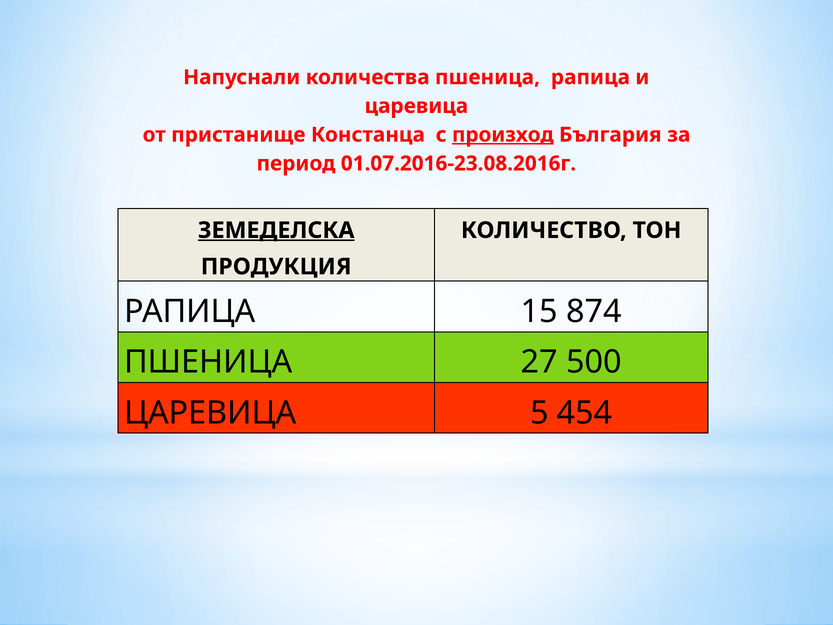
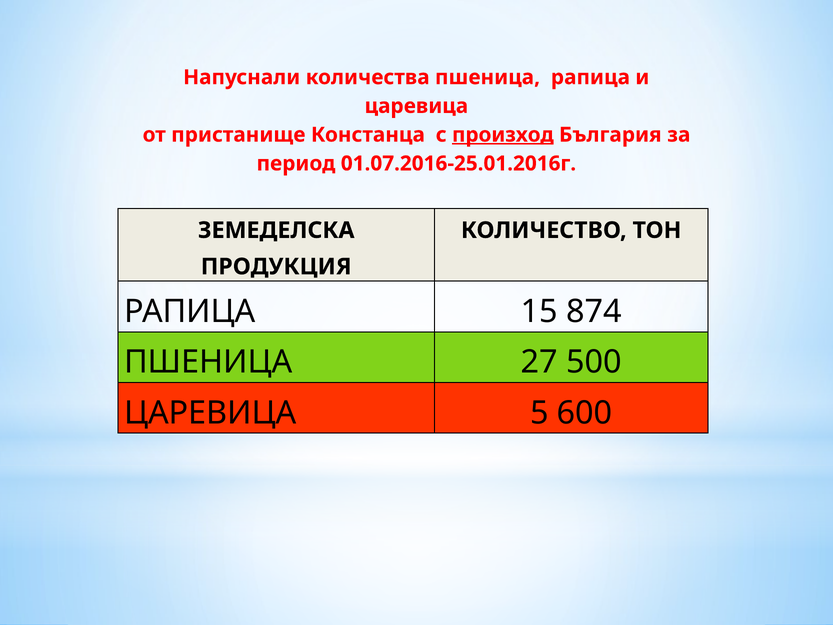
01.07.2016-23.08.2016г: 01.07.2016-23.08.2016г -> 01.07.2016-25.01.2016г
ЗЕМЕДЕЛСКА underline: present -> none
454: 454 -> 600
